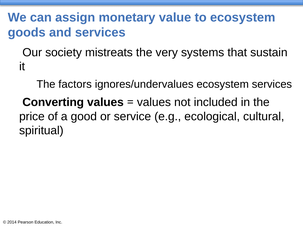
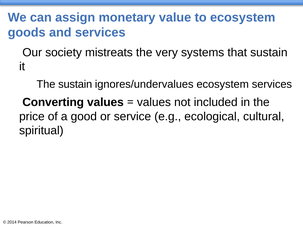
The factors: factors -> sustain
